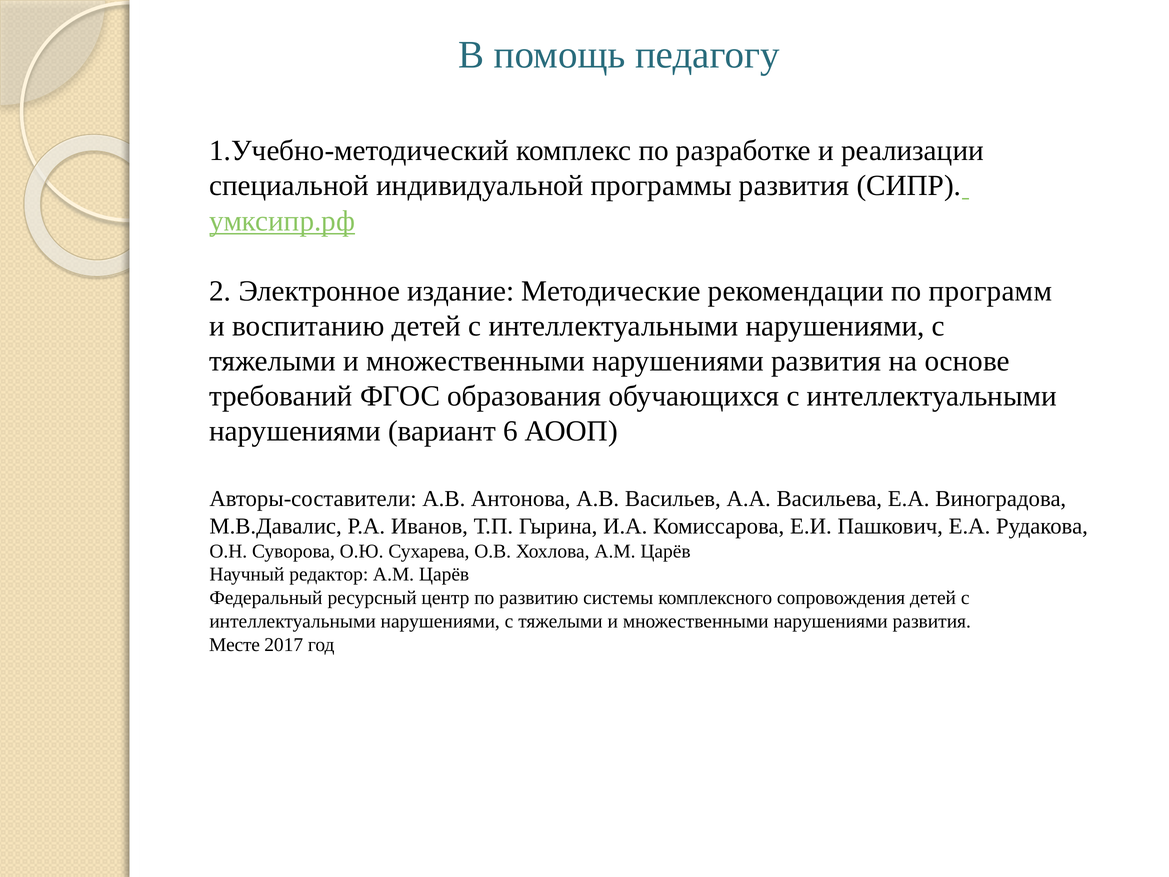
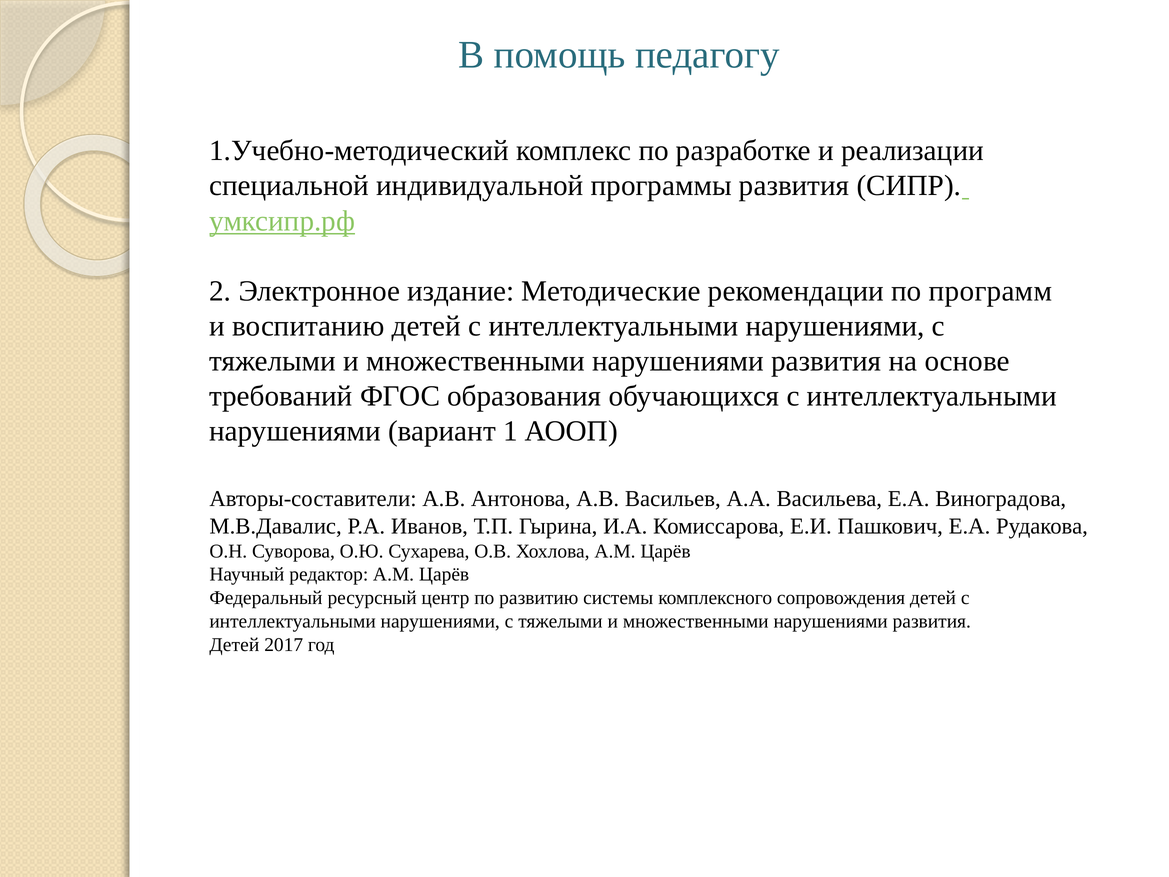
6: 6 -> 1
Месте at (235, 644): Месте -> Детей
